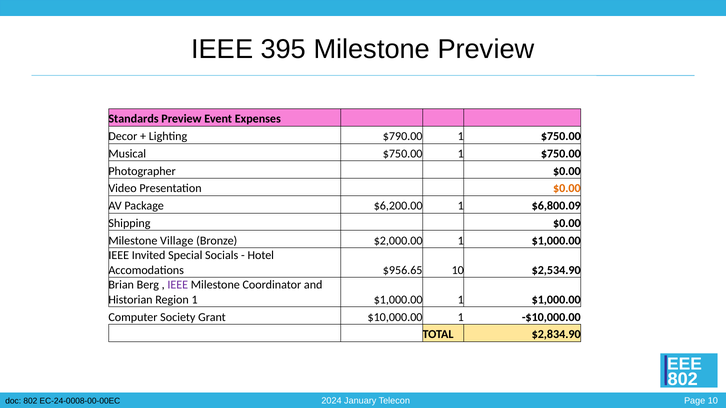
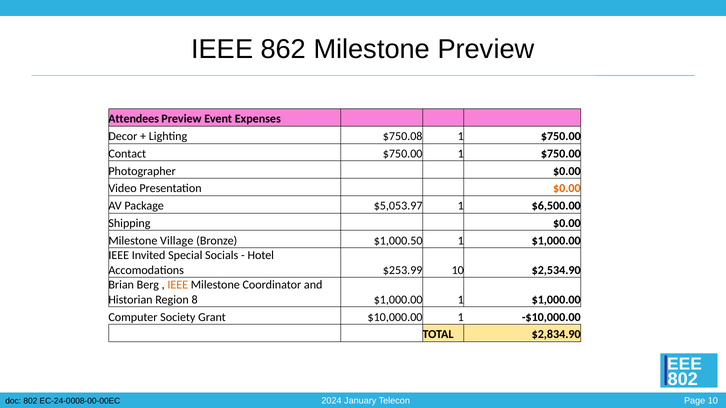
395: 395 -> 862
Standards: Standards -> Attendees
$790.00: $790.00 -> $750.08
Musical: Musical -> Contact
$6,200.00: $6,200.00 -> $5,053.97
$6,800.09: $6,800.09 -> $6,500.00
$2,000.00: $2,000.00 -> $1,000.50
$956.65: $956.65 -> $253.99
IEEE at (178, 285) colour: purple -> orange
Region 1: 1 -> 8
